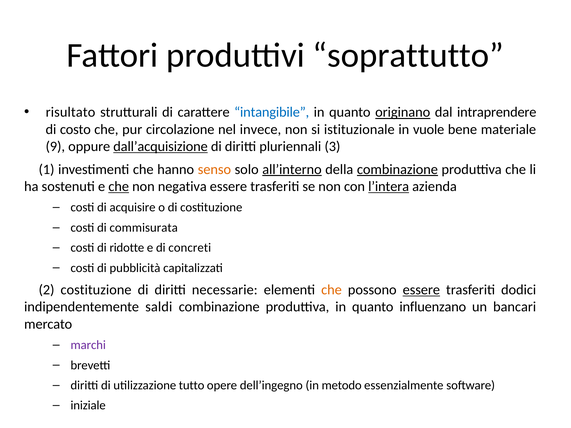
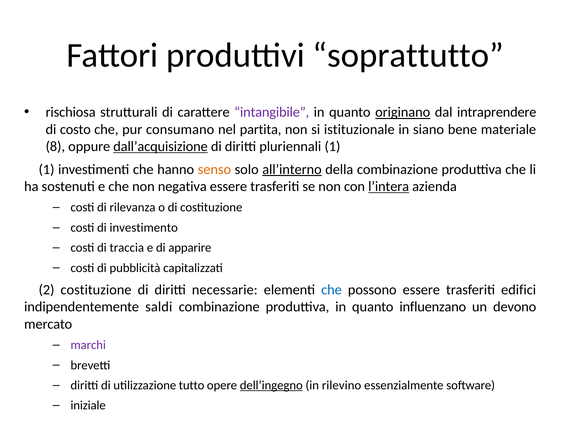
risultato: risultato -> rischiosa
intangibile colour: blue -> purple
circolazione: circolazione -> consumano
invece: invece -> partita
vuole: vuole -> siano
9: 9 -> 8
pluriennali 3: 3 -> 1
combinazione at (397, 169) underline: present -> none
che at (119, 187) underline: present -> none
acquisire: acquisire -> rilevanza
commisurata: commisurata -> investimento
ridotte: ridotte -> traccia
concreti: concreti -> apparire
che at (331, 290) colour: orange -> blue
essere at (421, 290) underline: present -> none
dodici: dodici -> edifici
bancari: bancari -> devono
dell’ingegno underline: none -> present
metodo: metodo -> rilevino
